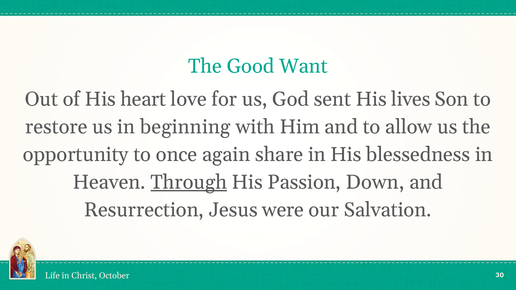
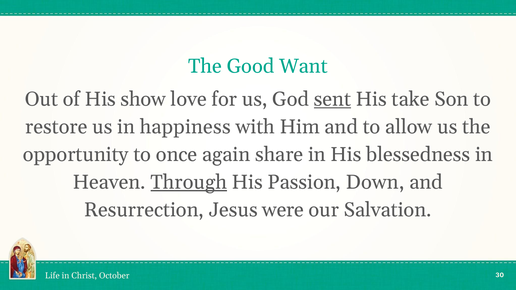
heart: heart -> show
sent underline: none -> present
lives: lives -> take
beginning: beginning -> happiness
